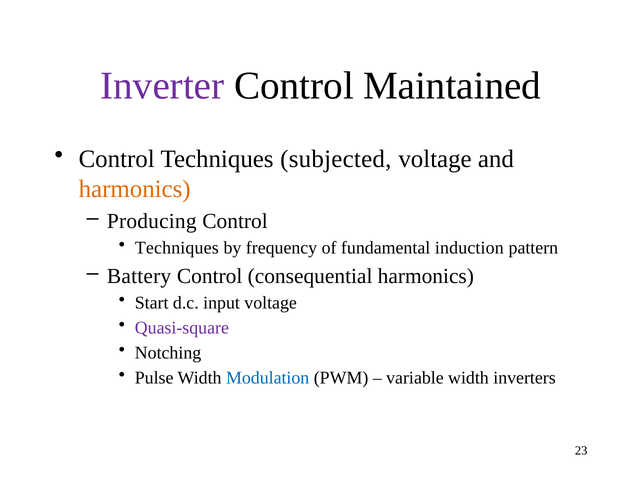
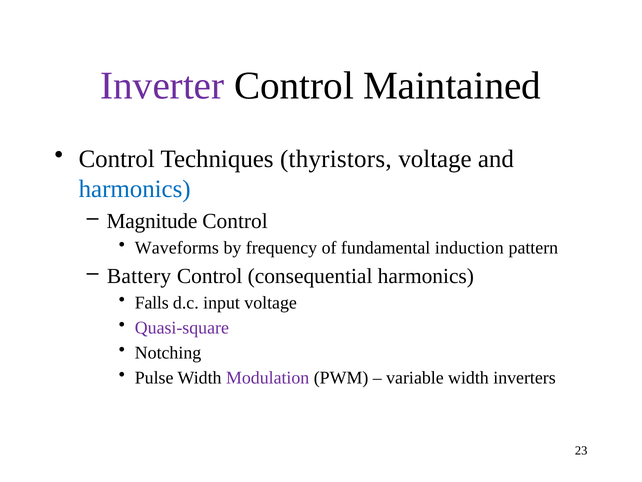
subjected: subjected -> thyristors
harmonics at (135, 189) colour: orange -> blue
Producing: Producing -> Magnitude
Techniques at (177, 248): Techniques -> Waveforms
Start: Start -> Falls
Modulation colour: blue -> purple
